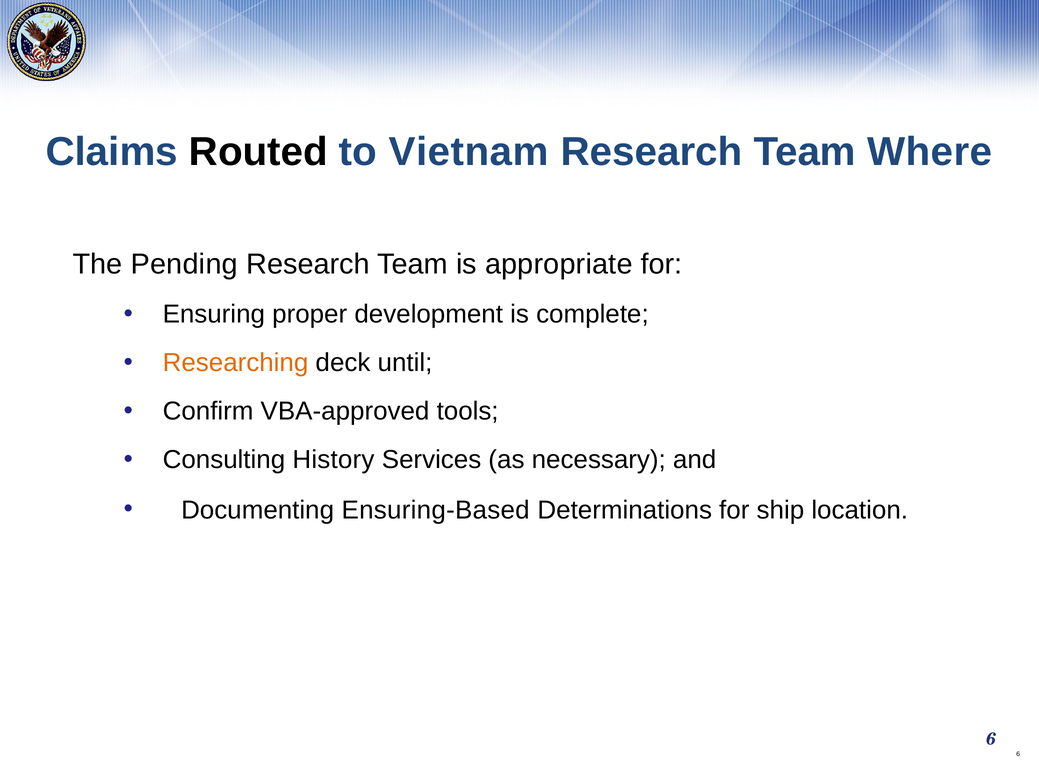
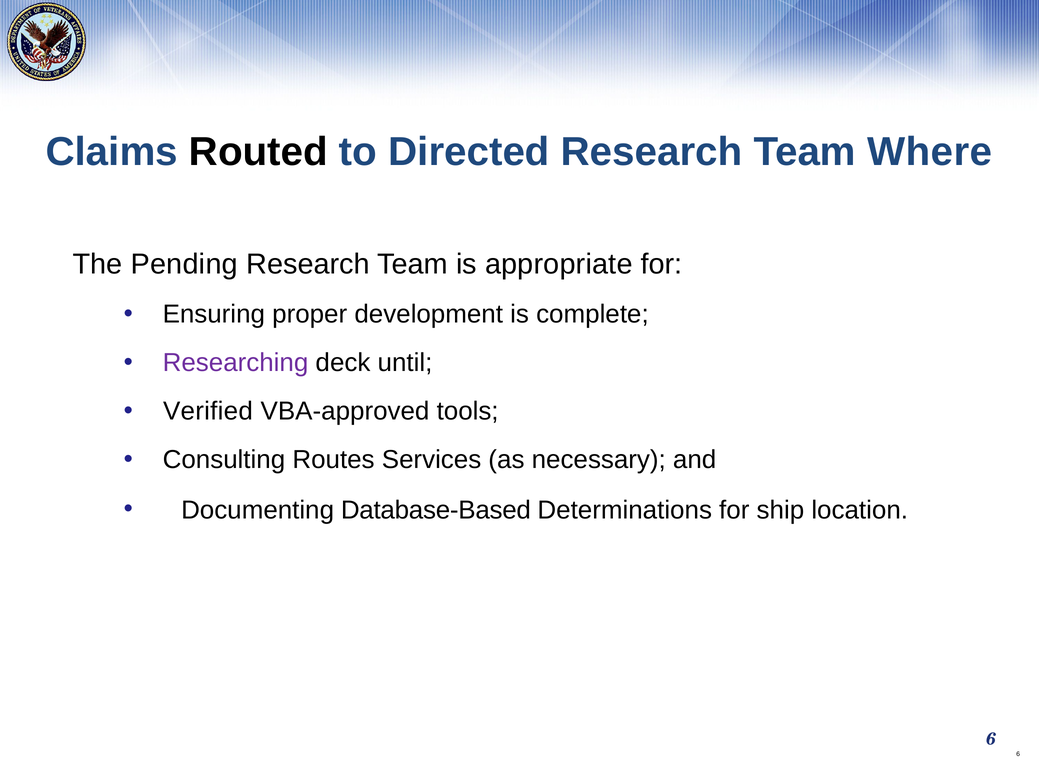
Vietnam: Vietnam -> Directed
Researching colour: orange -> purple
Confirm: Confirm -> Verified
History: History -> Routes
Ensuring-Based: Ensuring-Based -> Database-Based
